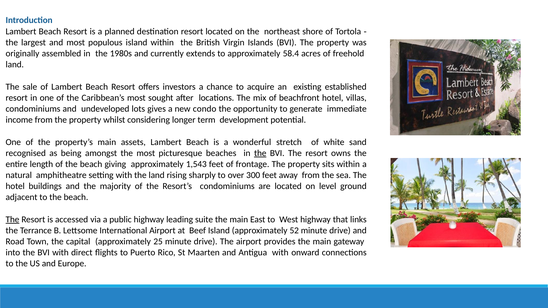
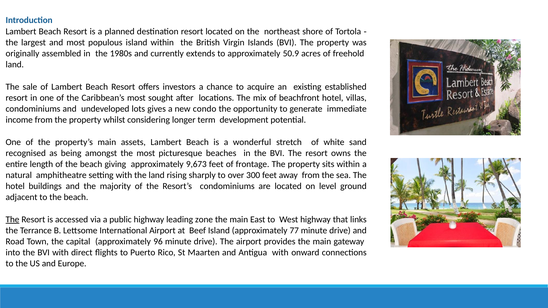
58.4: 58.4 -> 50.9
the at (260, 153) underline: present -> none
1,543: 1,543 -> 9,673
suite: suite -> zone
52: 52 -> 77
25: 25 -> 96
